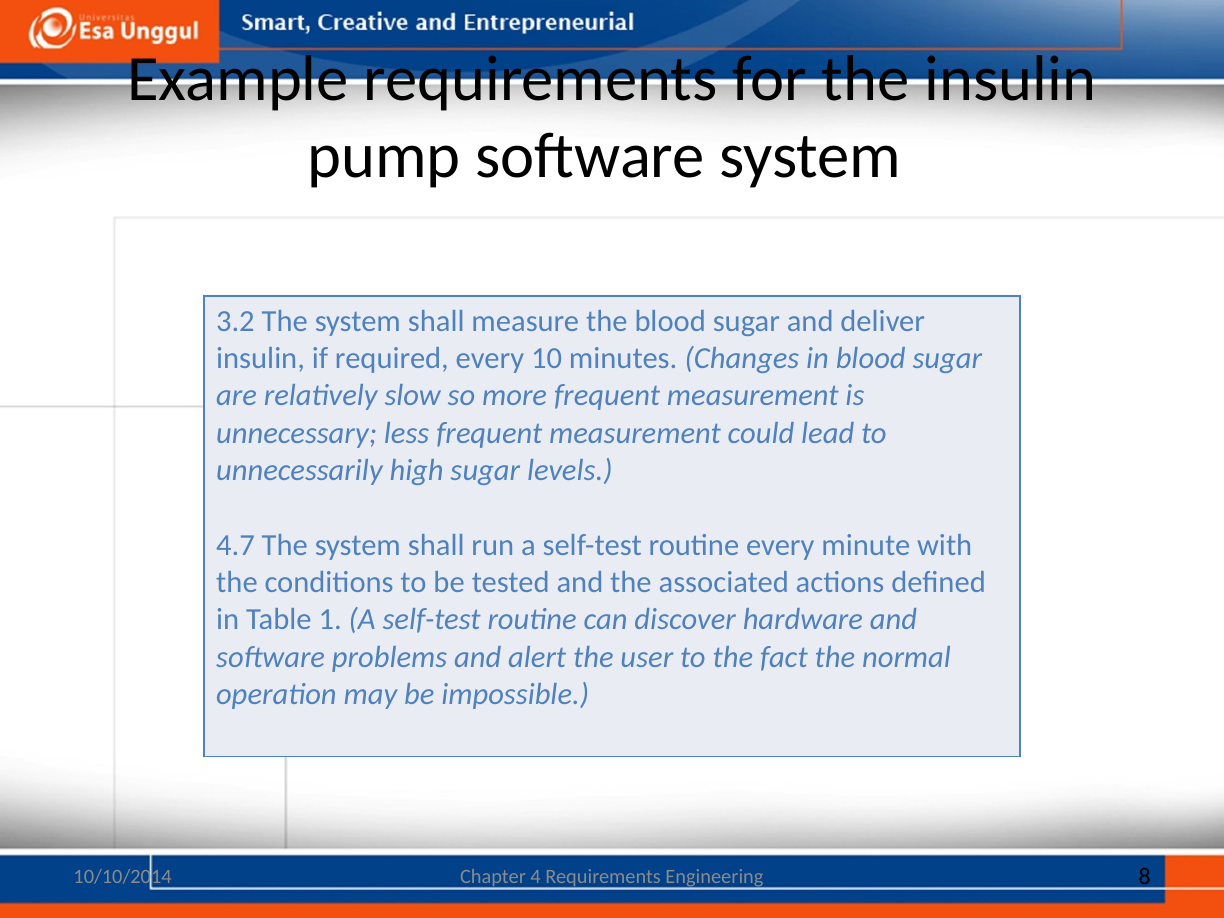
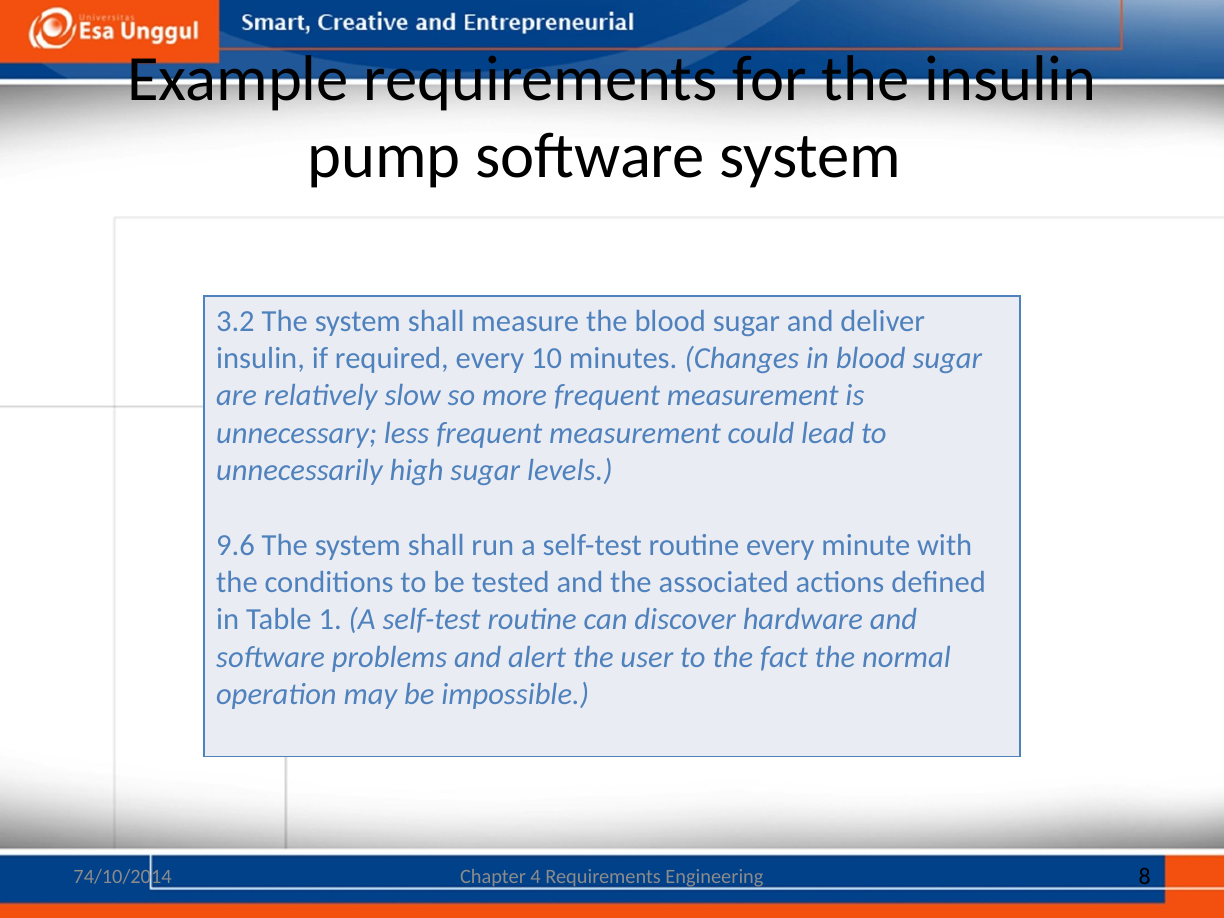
4.7: 4.7 -> 9.6
10/10/2014: 10/10/2014 -> 74/10/2014
